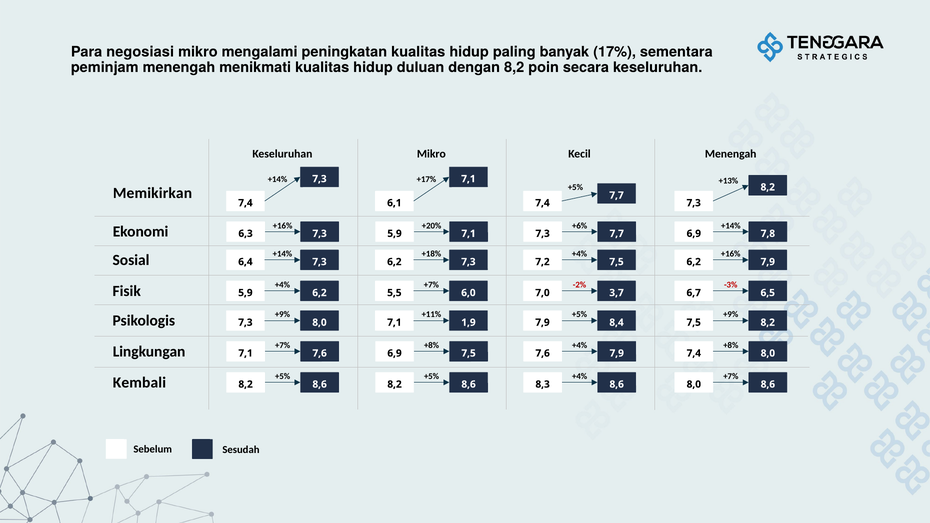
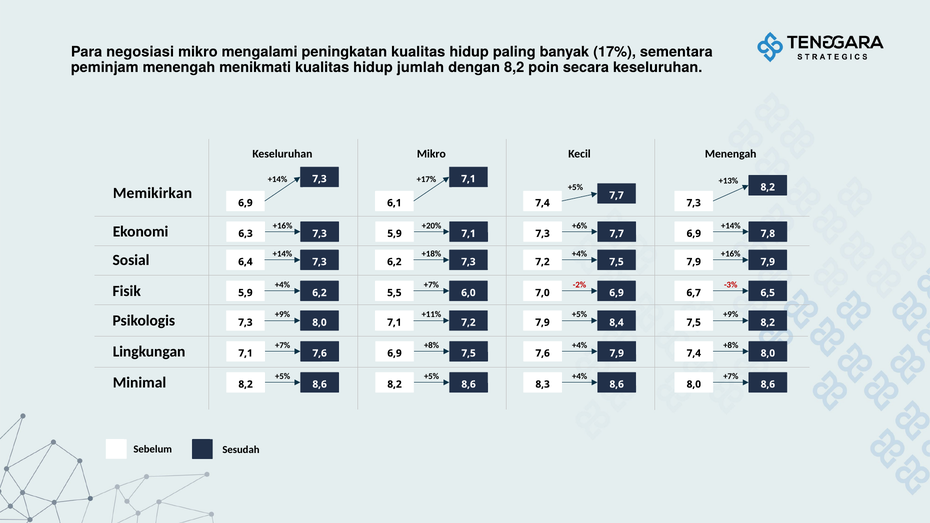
duluan: duluan -> jumlah
7,4 at (245, 203): 7,4 -> 6,9
6,2 at (694, 262): 6,2 -> 7,9
7,0 3,7: 3,7 -> 6,9
7,1 1,9: 1,9 -> 7,2
Kembali: Kembali -> Minimal
